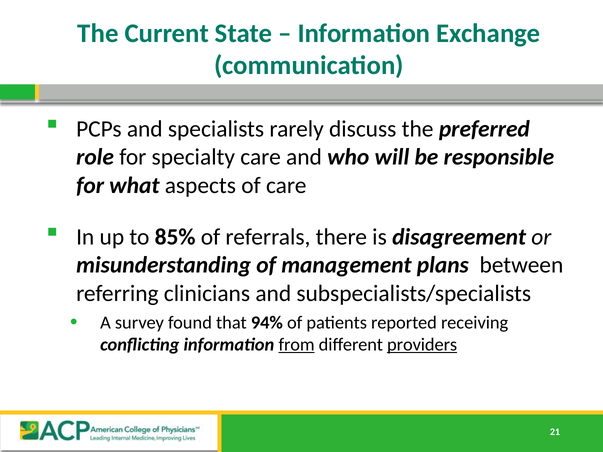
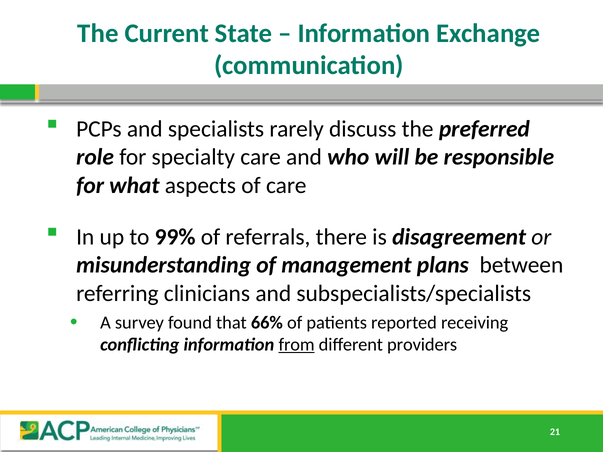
85%: 85% -> 99%
94%: 94% -> 66%
providers underline: present -> none
